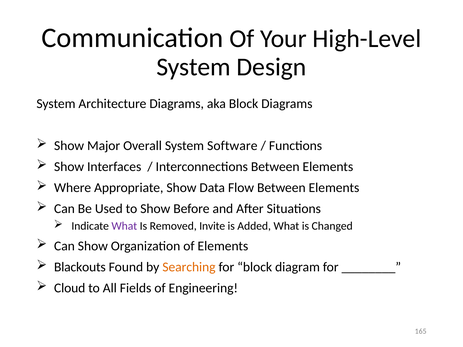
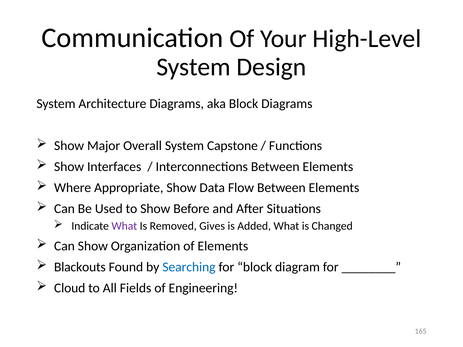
Software: Software -> Capstone
Invite: Invite -> Gives
Searching colour: orange -> blue
